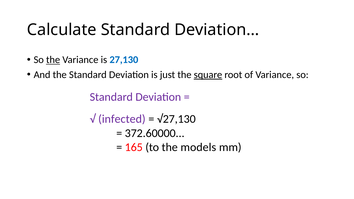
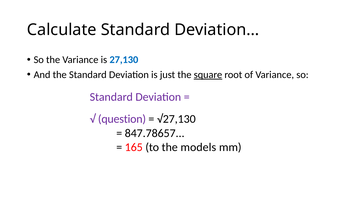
the at (53, 60) underline: present -> none
infected: infected -> question
372.60000: 372.60000 -> 847.78657
